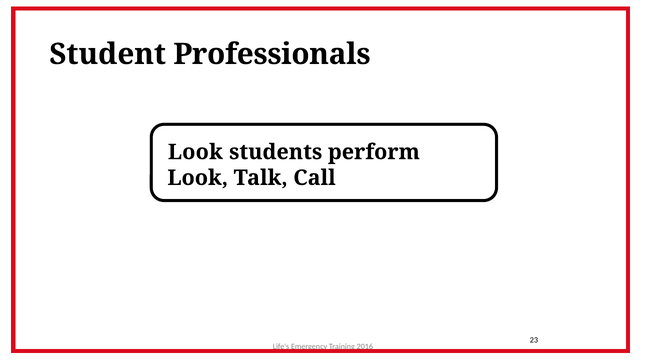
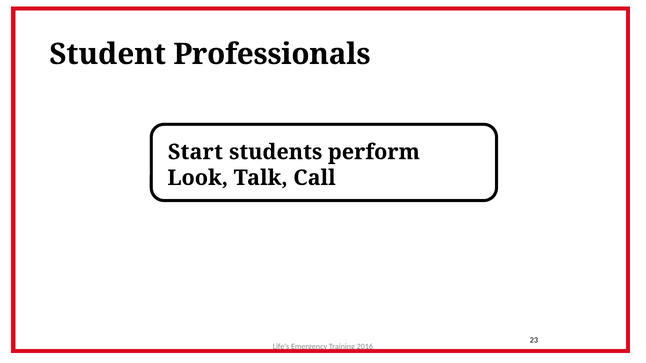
Look at (195, 152): Look -> Start
